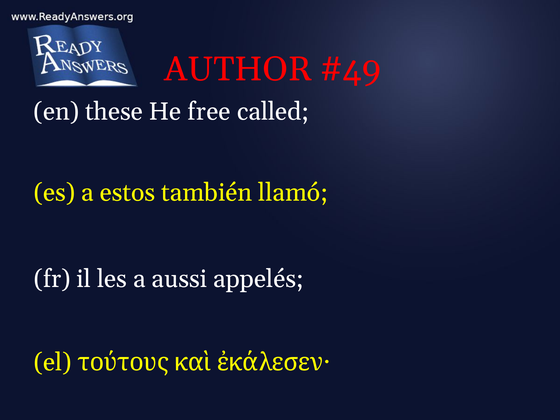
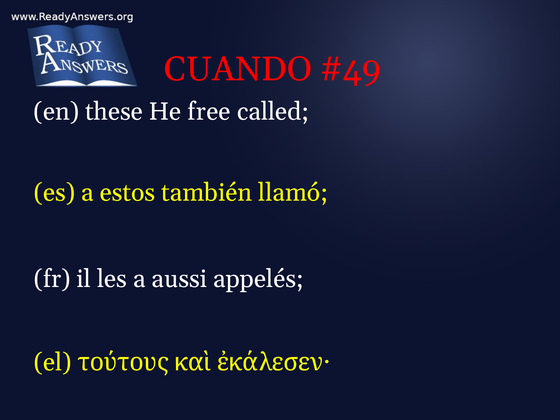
AUTHOR: AUTHOR -> CUANDO
